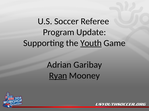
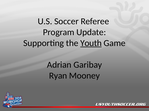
Ryan underline: present -> none
